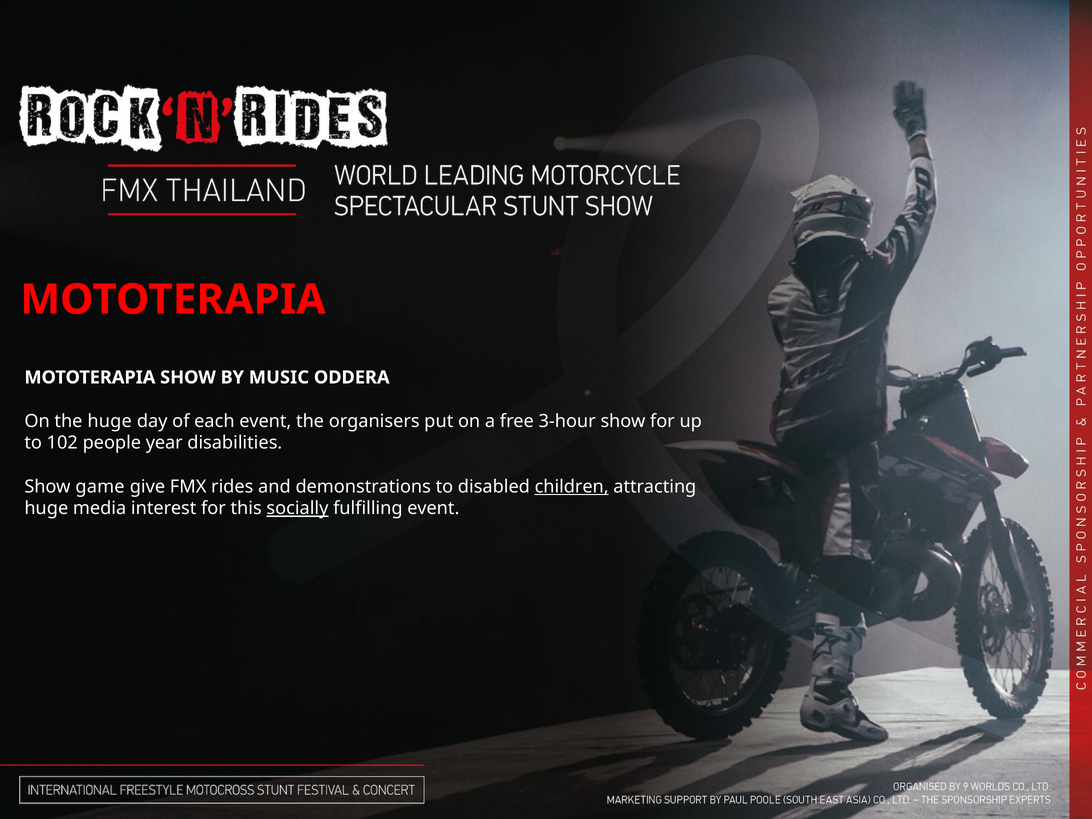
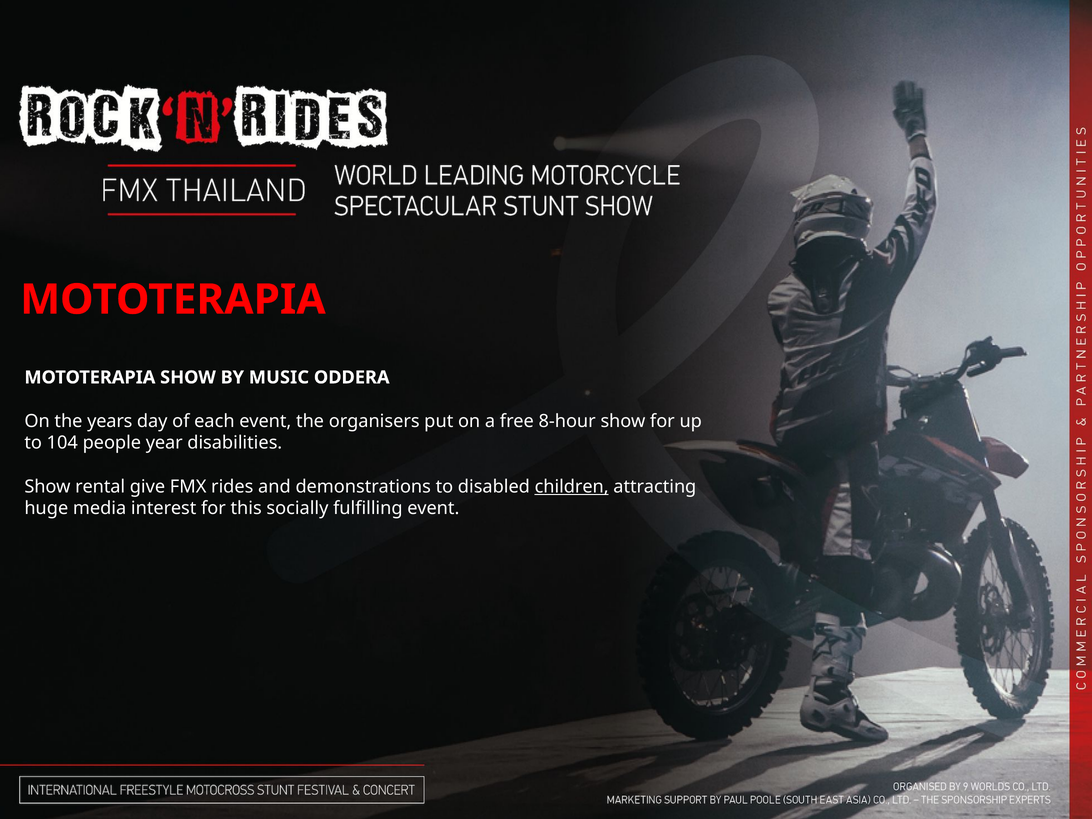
the huge: huge -> years
3-hour: 3-hour -> 8-hour
102: 102 -> 104
game: game -> rental
socially underline: present -> none
